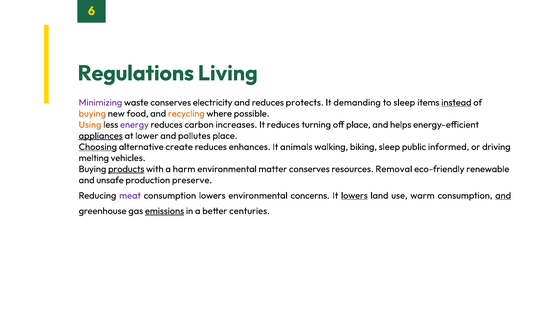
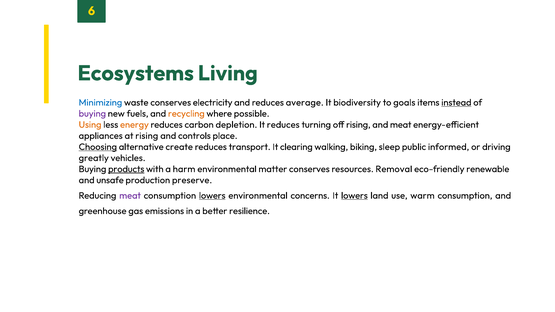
Regulations: Regulations -> Ecosystems
Minimizing colour: purple -> blue
protects: protects -> average
demanding: demanding -> biodiversity
to sleep: sleep -> goals
buying at (92, 114) colour: orange -> purple
food: food -> fuels
energy colour: purple -> orange
increases: increases -> depletion
off place: place -> rising
and helps: helps -> meat
appliances underline: present -> none
at lower: lower -> rising
pollutes: pollutes -> controls
enhances: enhances -> transport
animals: animals -> clearing
melting: melting -> greatly
lowers at (212, 196) underline: none -> present
and at (503, 196) underline: present -> none
emissions underline: present -> none
centuries: centuries -> resilience
